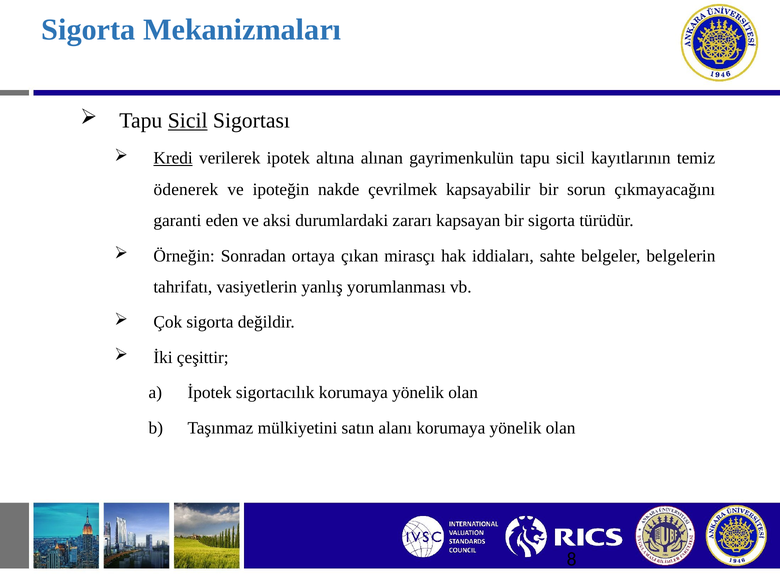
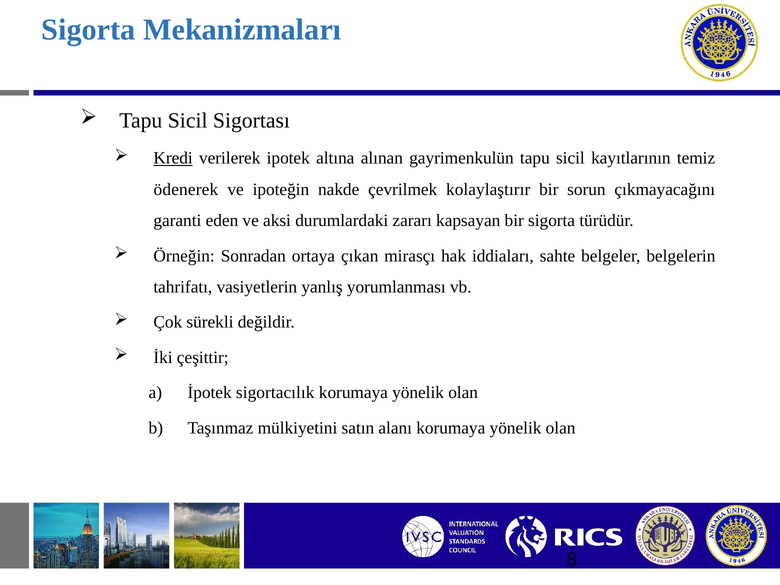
Sicil at (188, 121) underline: present -> none
kapsayabilir: kapsayabilir -> kolaylaştırır
Çok sigorta: sigorta -> sürekli
